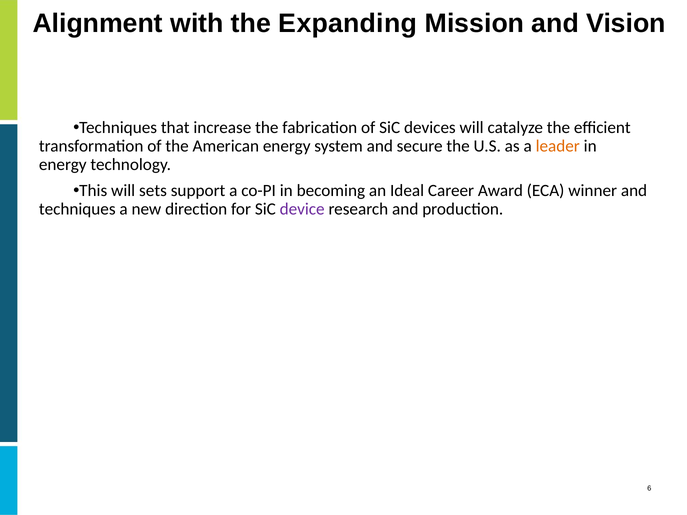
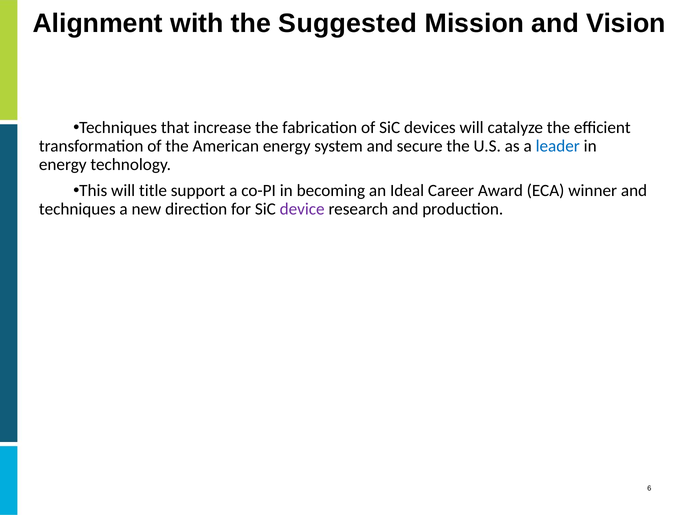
Expanding: Expanding -> Suggested
leader colour: orange -> blue
sets: sets -> title
